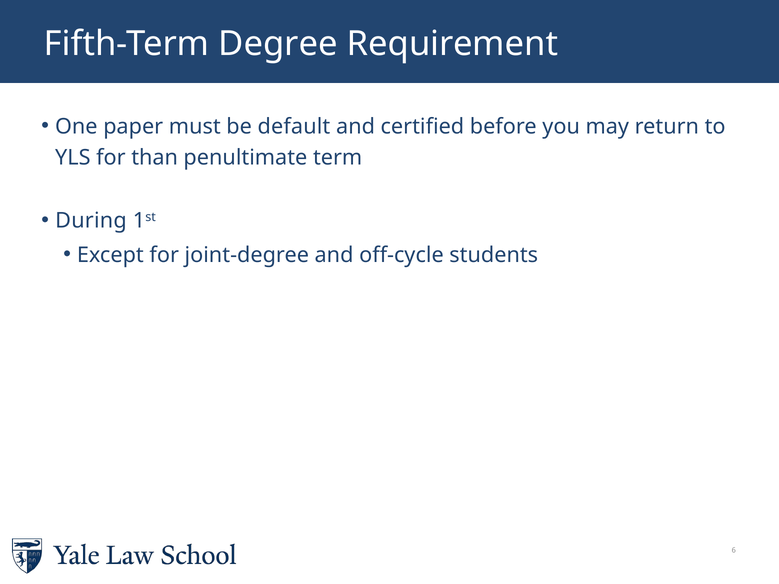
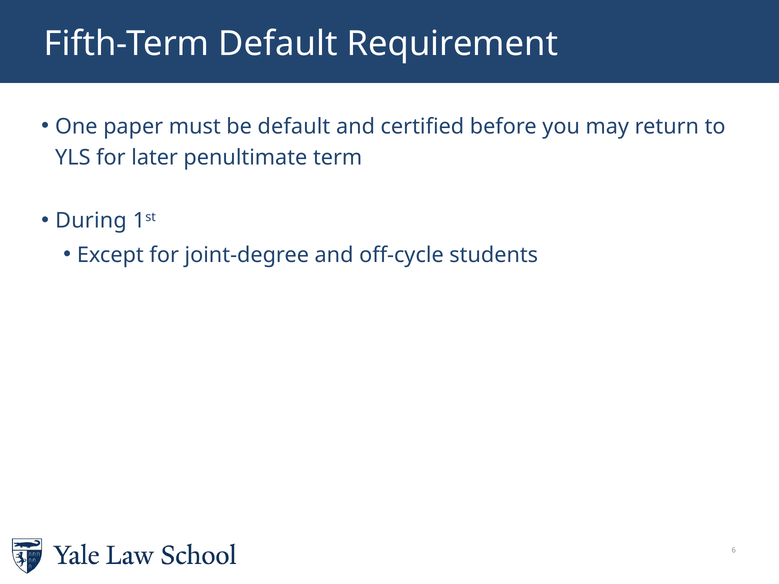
Fifth-Term Degree: Degree -> Default
than: than -> later
